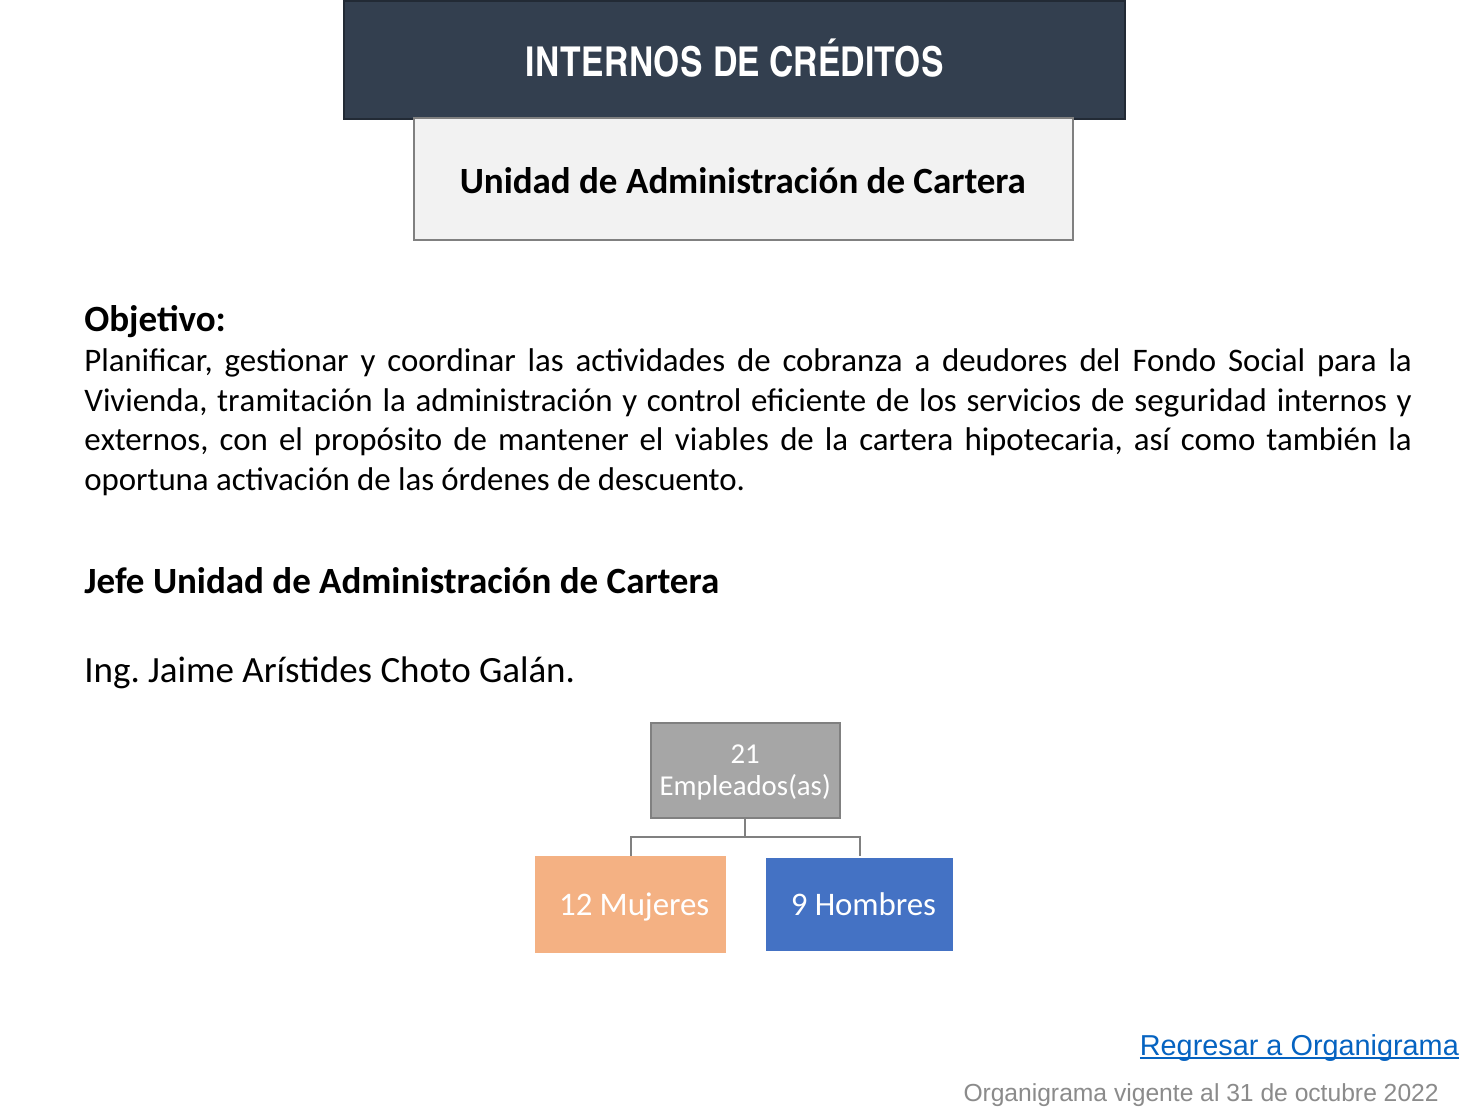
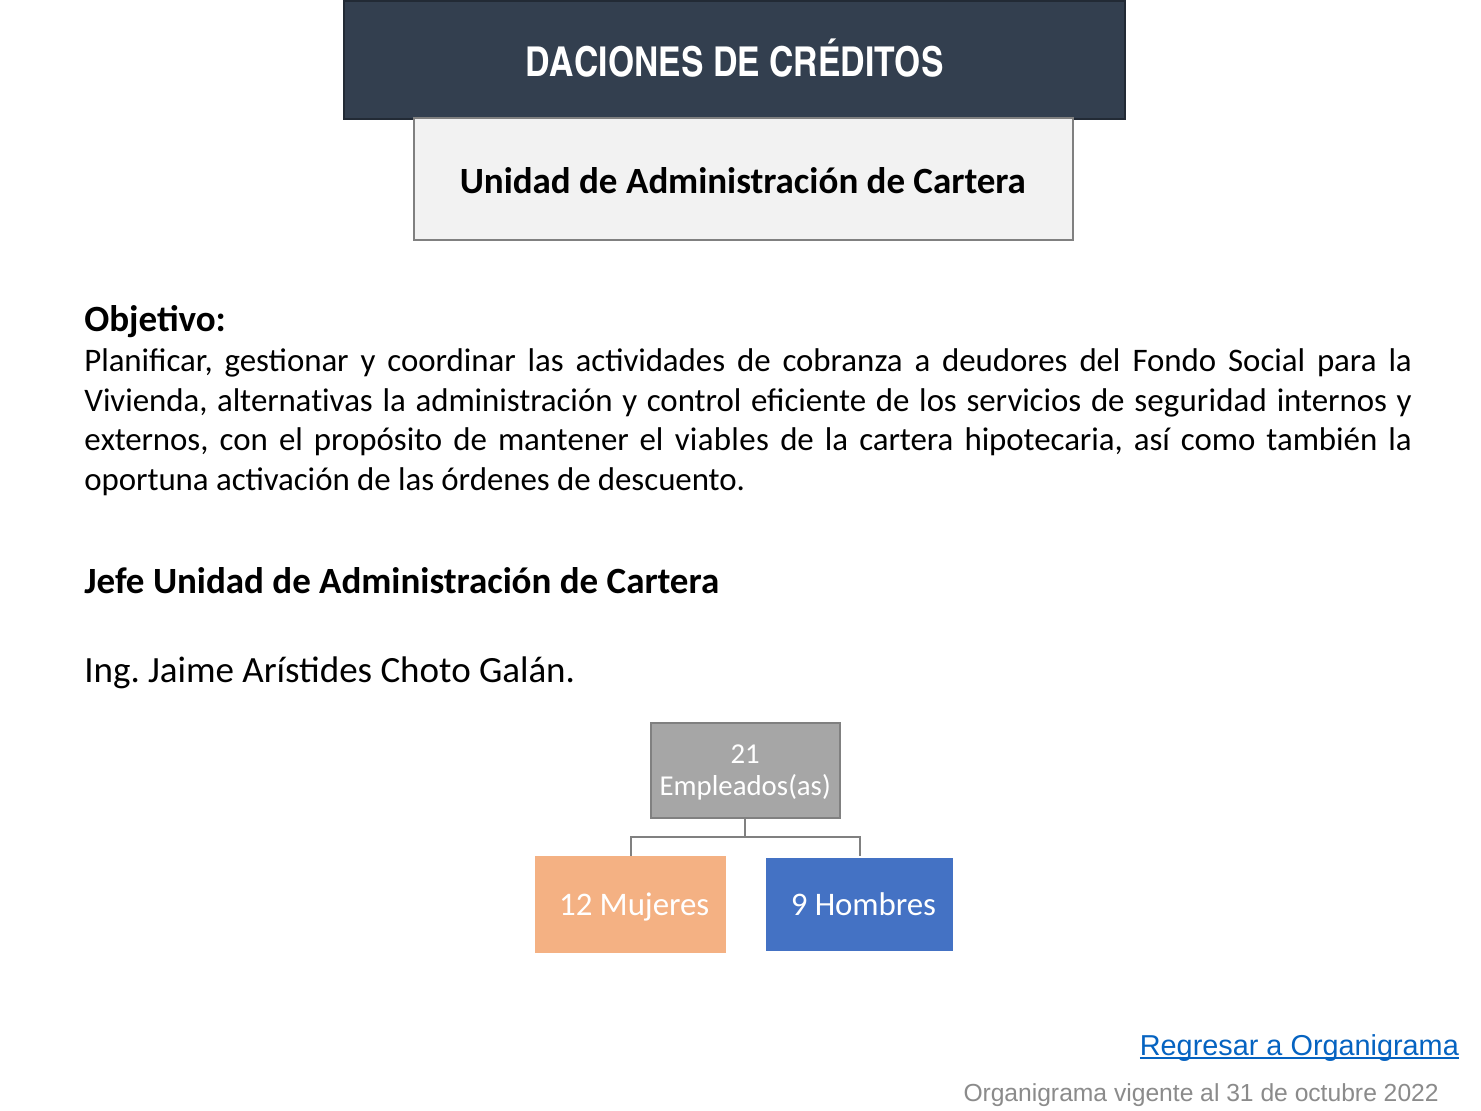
INTERNOS at (614, 63): INTERNOS -> DACIONES
tramitación: tramitación -> alternativas
